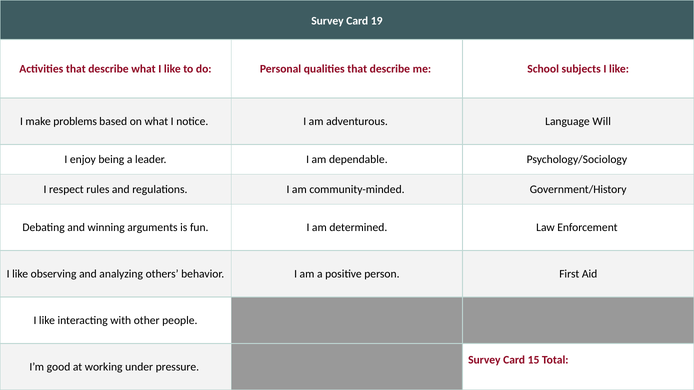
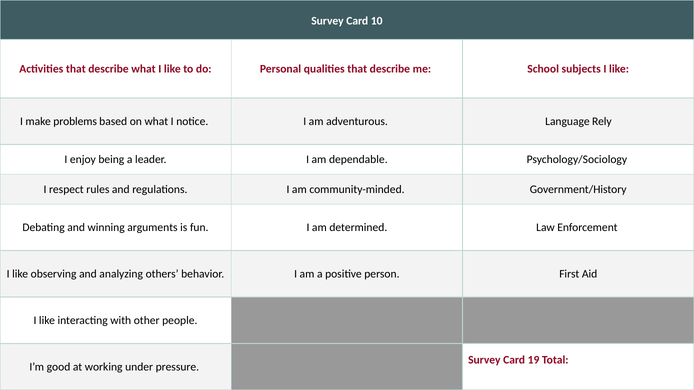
19: 19 -> 10
Will: Will -> Rely
15: 15 -> 19
